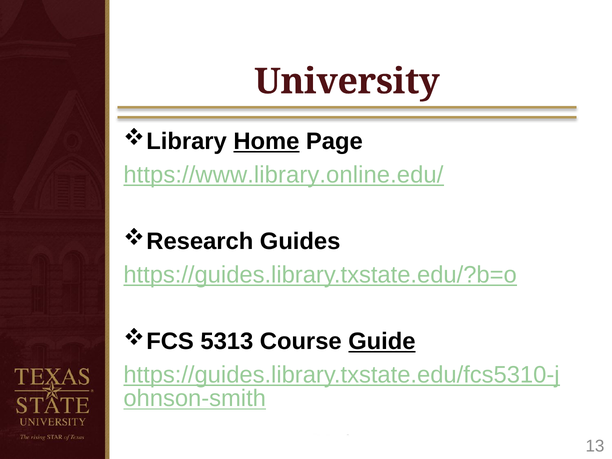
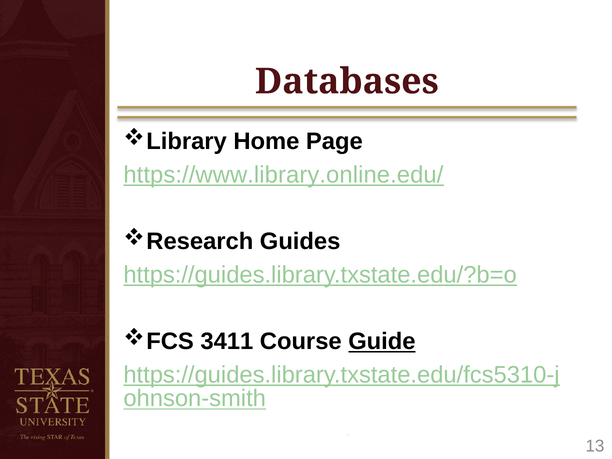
University: University -> Databases
Home underline: present -> none
5313: 5313 -> 3411
